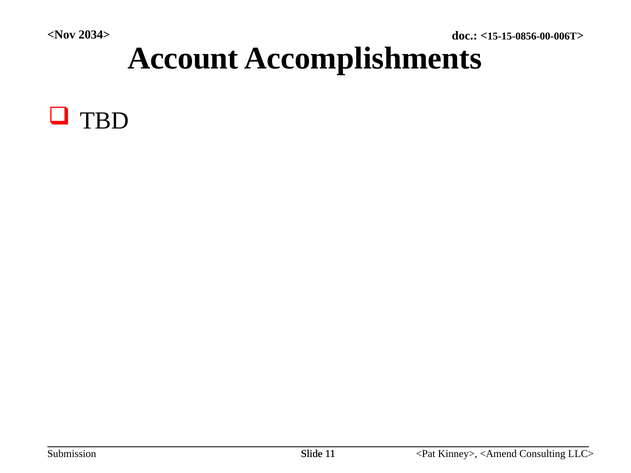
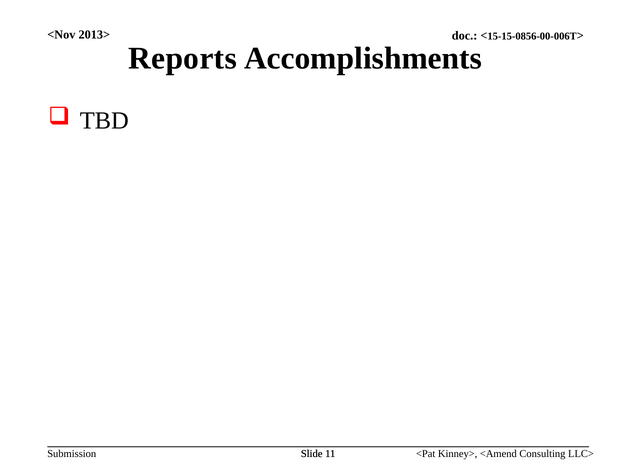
2034>: 2034> -> 2013>
Account: Account -> Reports
